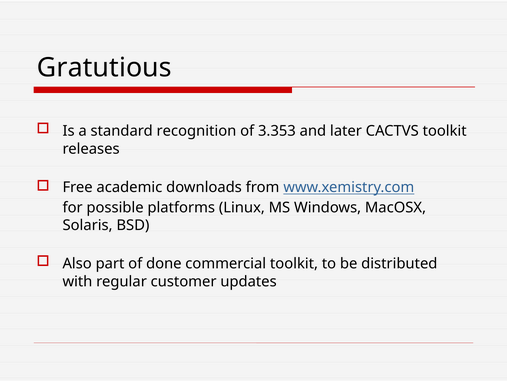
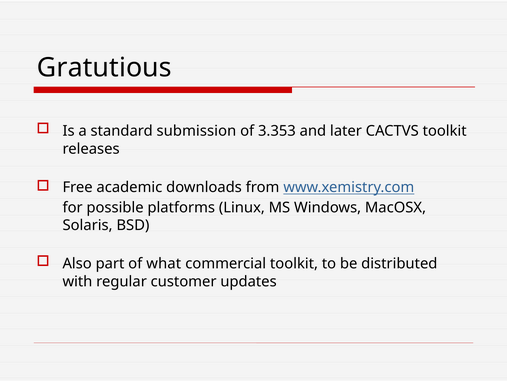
recognition: recognition -> submission
done: done -> what
